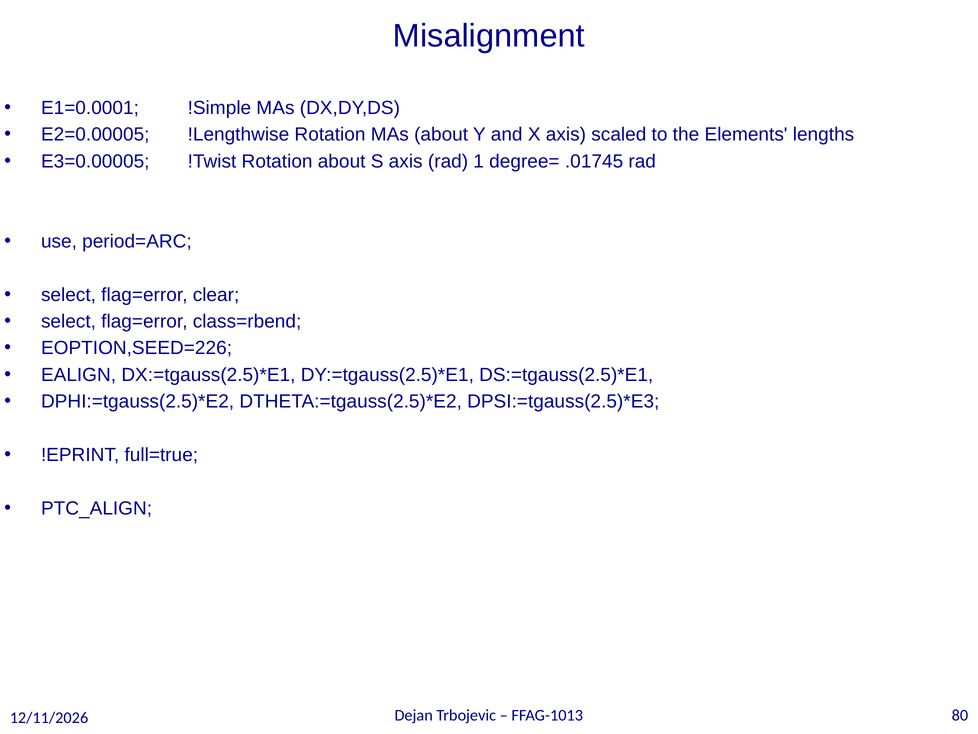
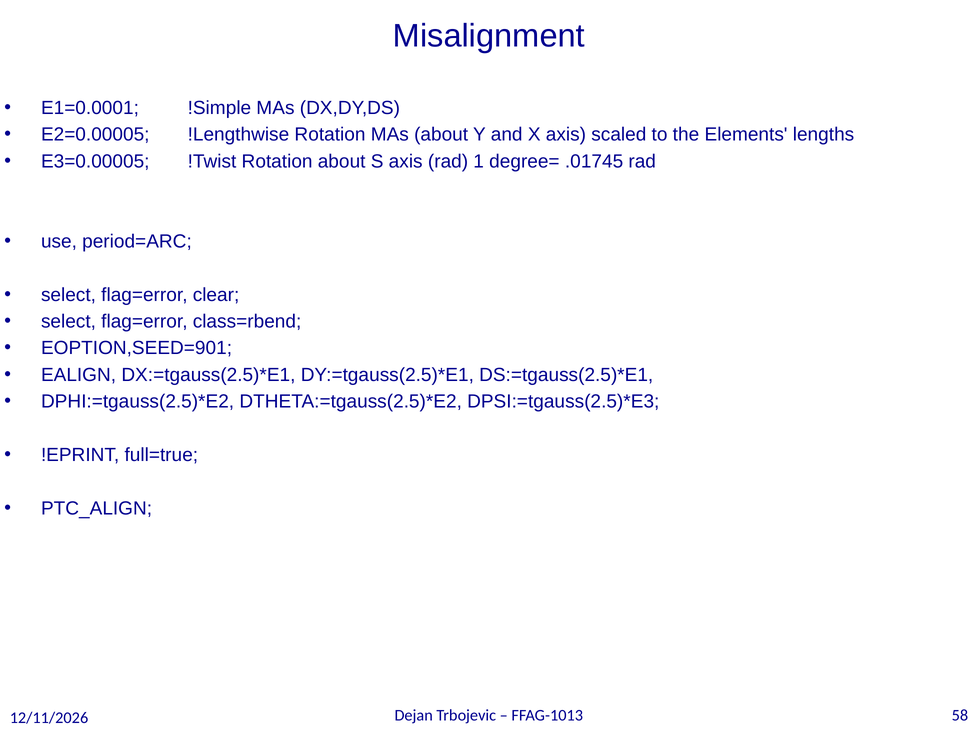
EOPTION,SEED=226: EOPTION,SEED=226 -> EOPTION,SEED=901
80: 80 -> 58
